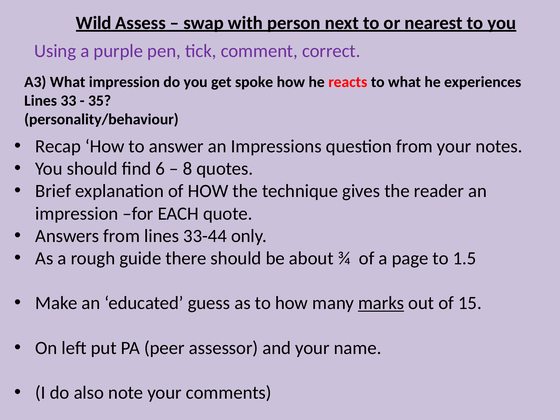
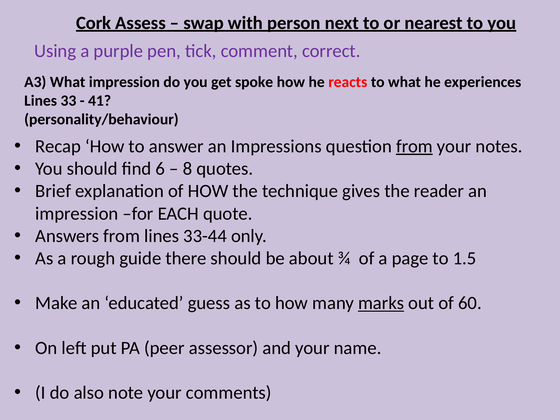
Wild: Wild -> Cork
35: 35 -> 41
from at (414, 146) underline: none -> present
15: 15 -> 60
